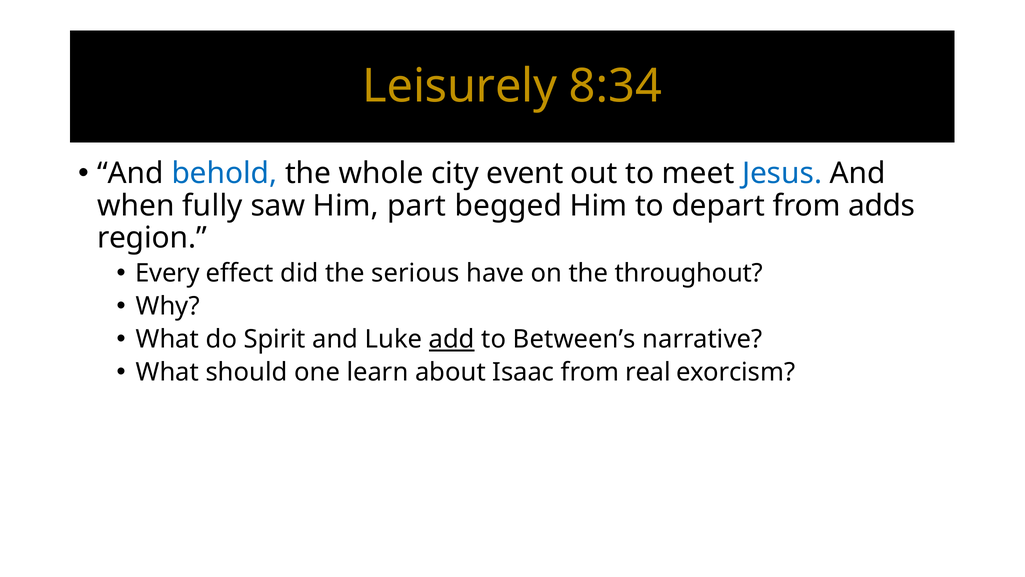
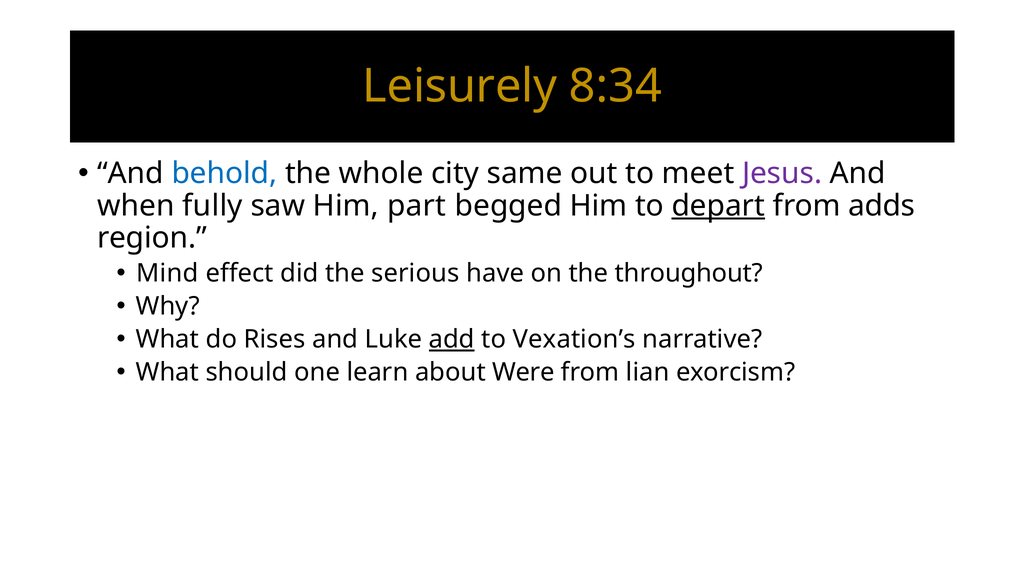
event: event -> same
Jesus colour: blue -> purple
depart underline: none -> present
Every: Every -> Mind
Spirit: Spirit -> Rises
Between’s: Between’s -> Vexation’s
Isaac: Isaac -> Were
real: real -> lian
